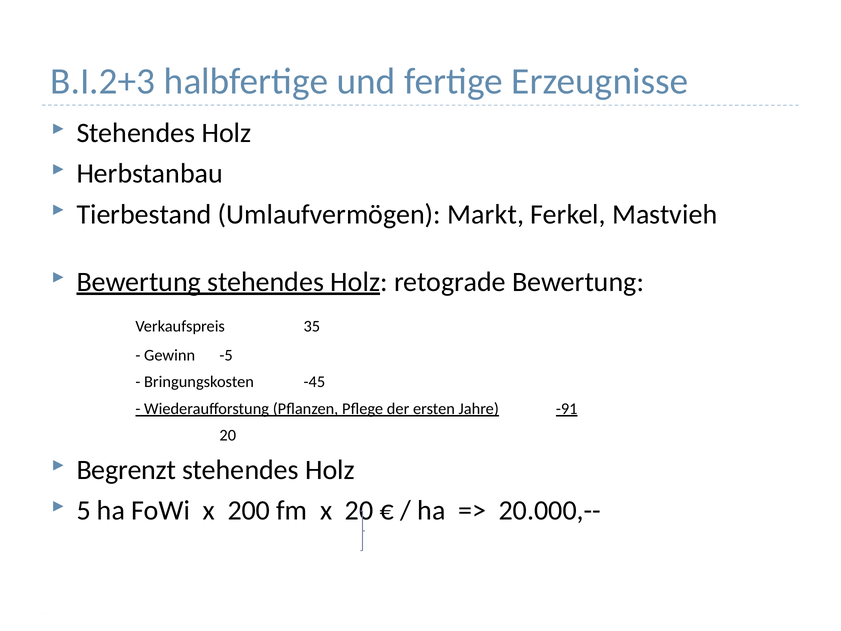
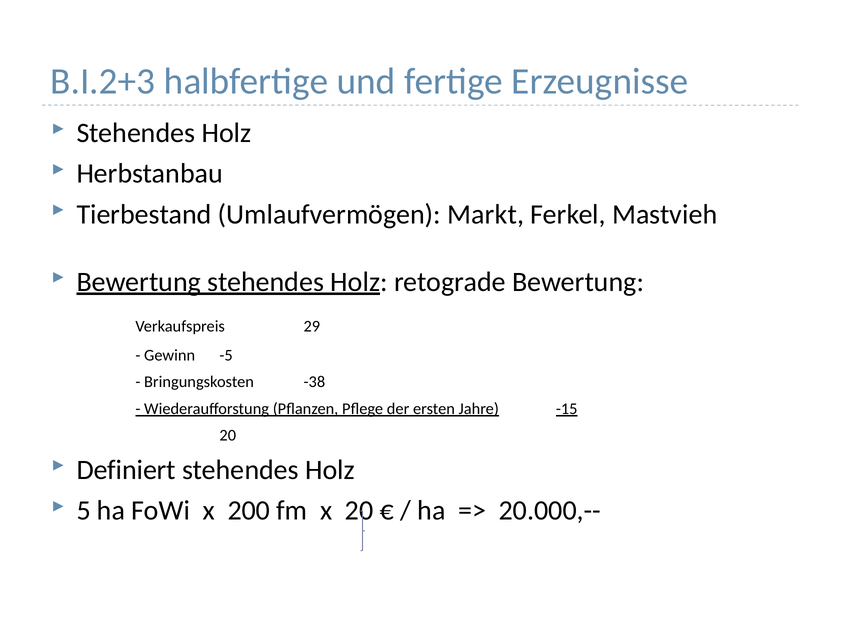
35: 35 -> 29
-45: -45 -> -38
-91: -91 -> -15
Begrenzt: Begrenzt -> Definiert
